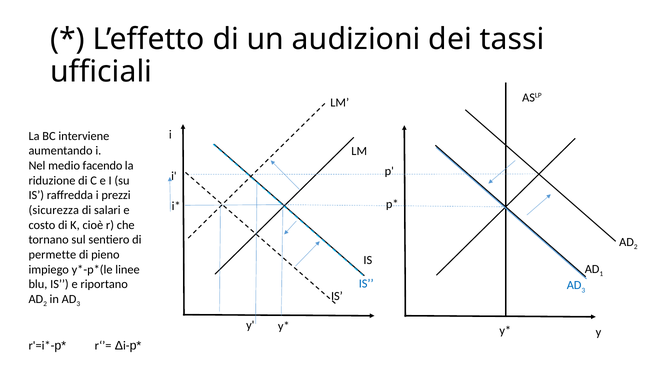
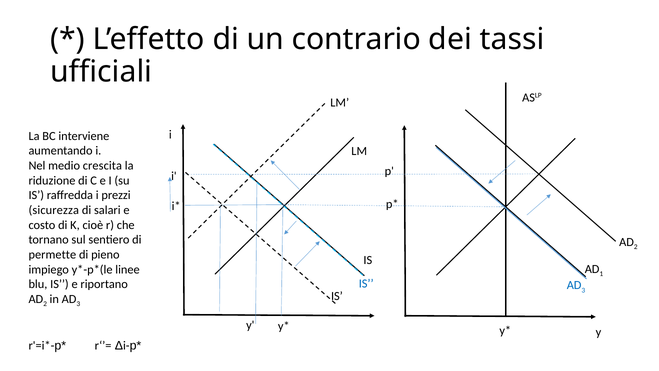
audizioni: audizioni -> contrario
facendo: facendo -> crescita
